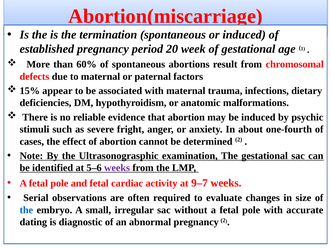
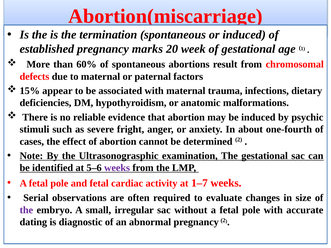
period: period -> marks
9–7: 9–7 -> 1–7
the at (26, 210) colour: blue -> purple
